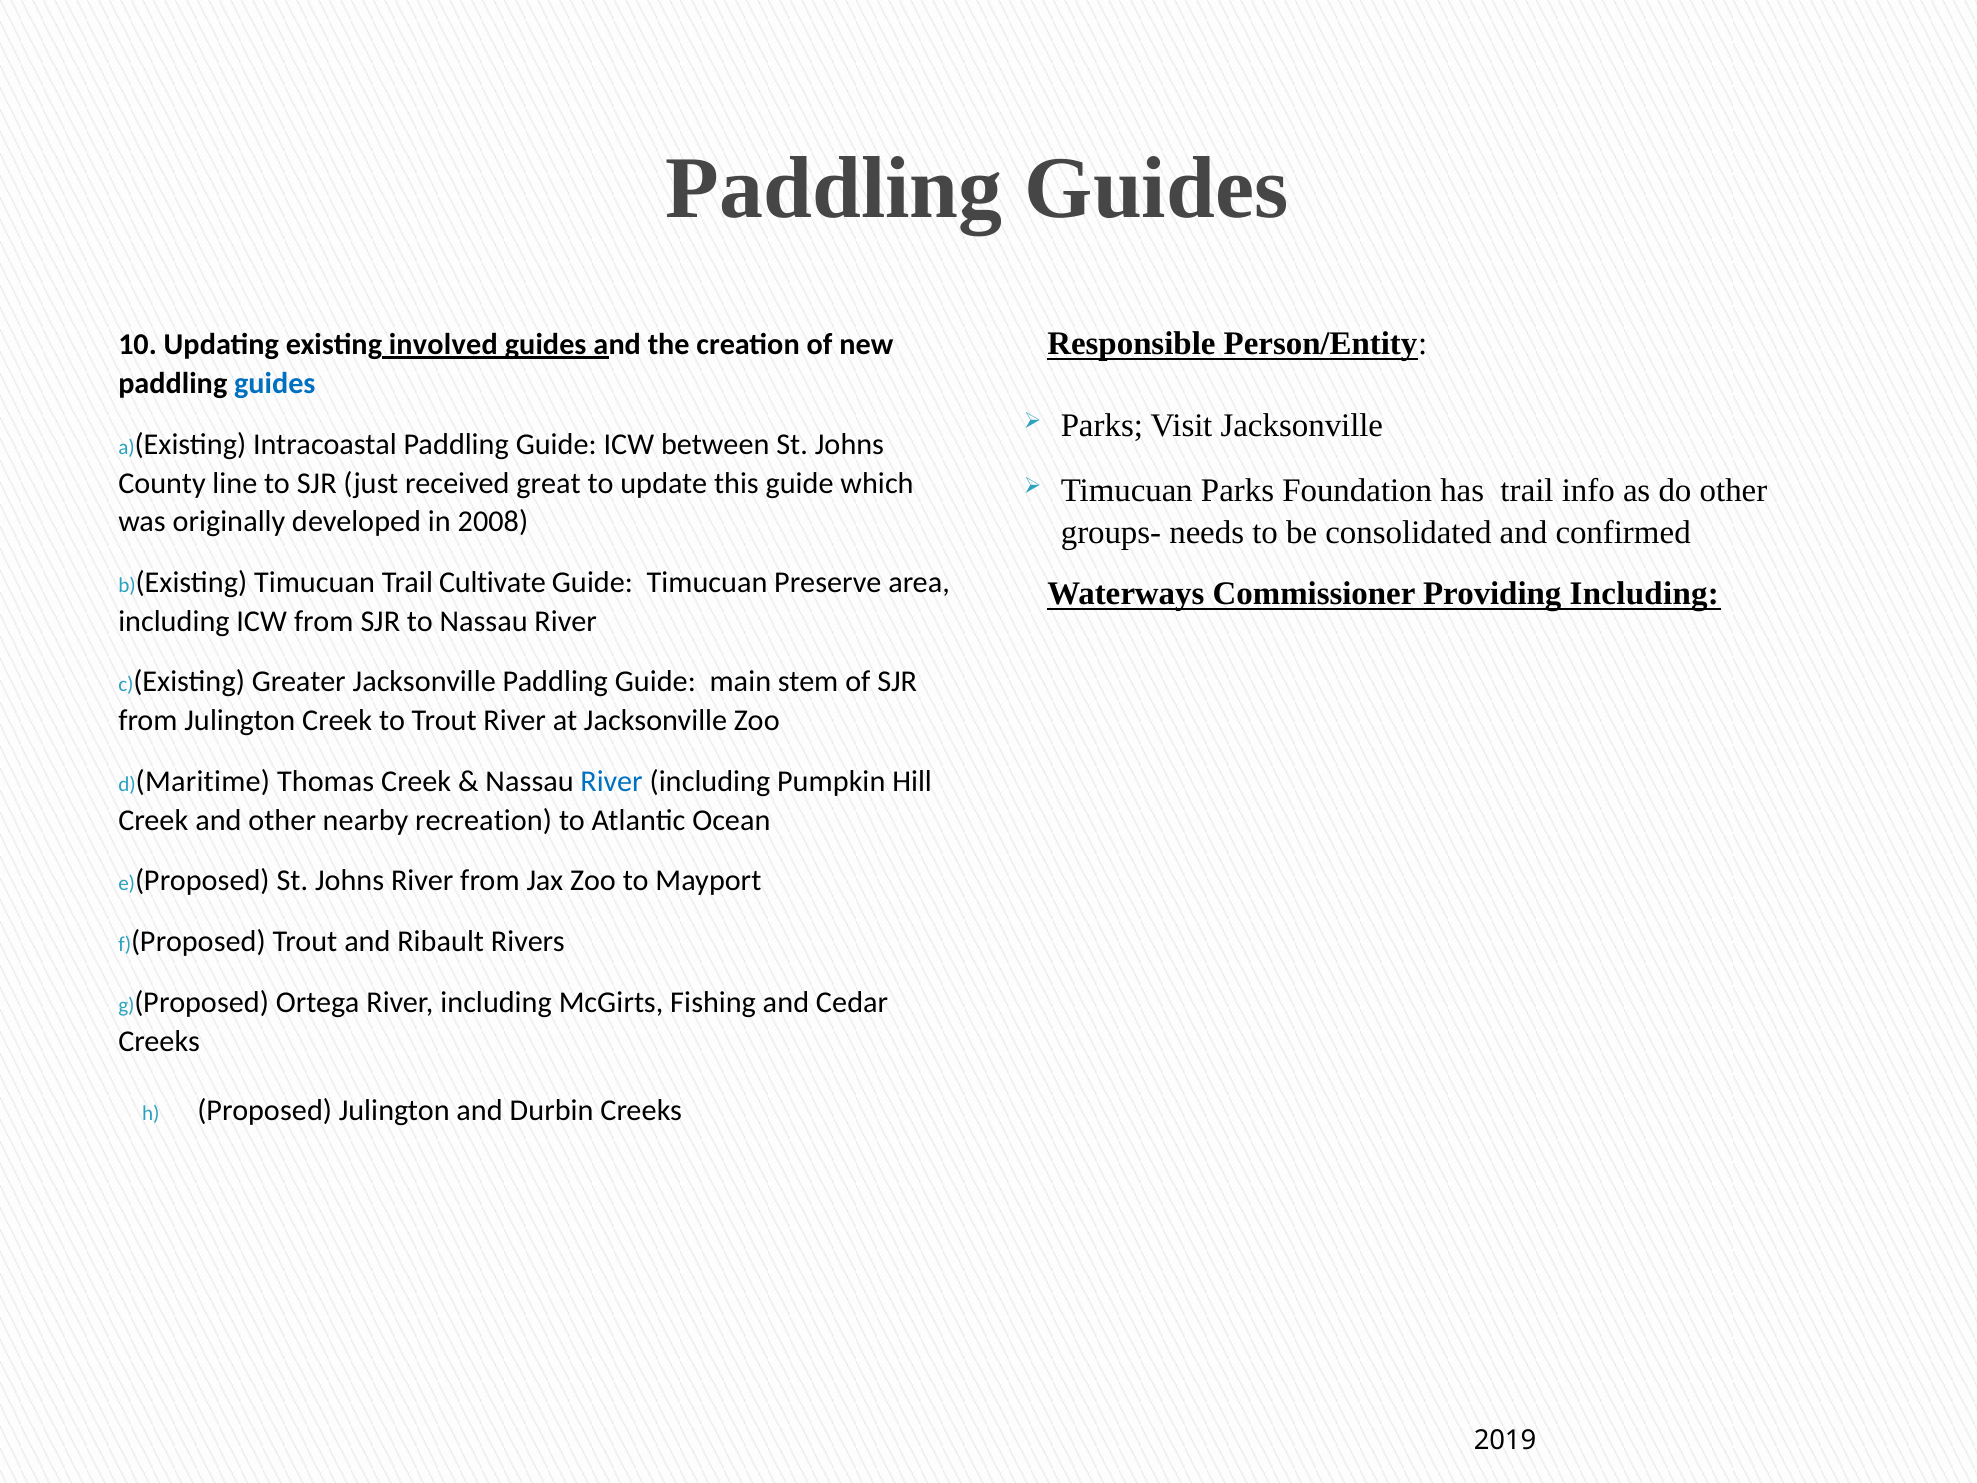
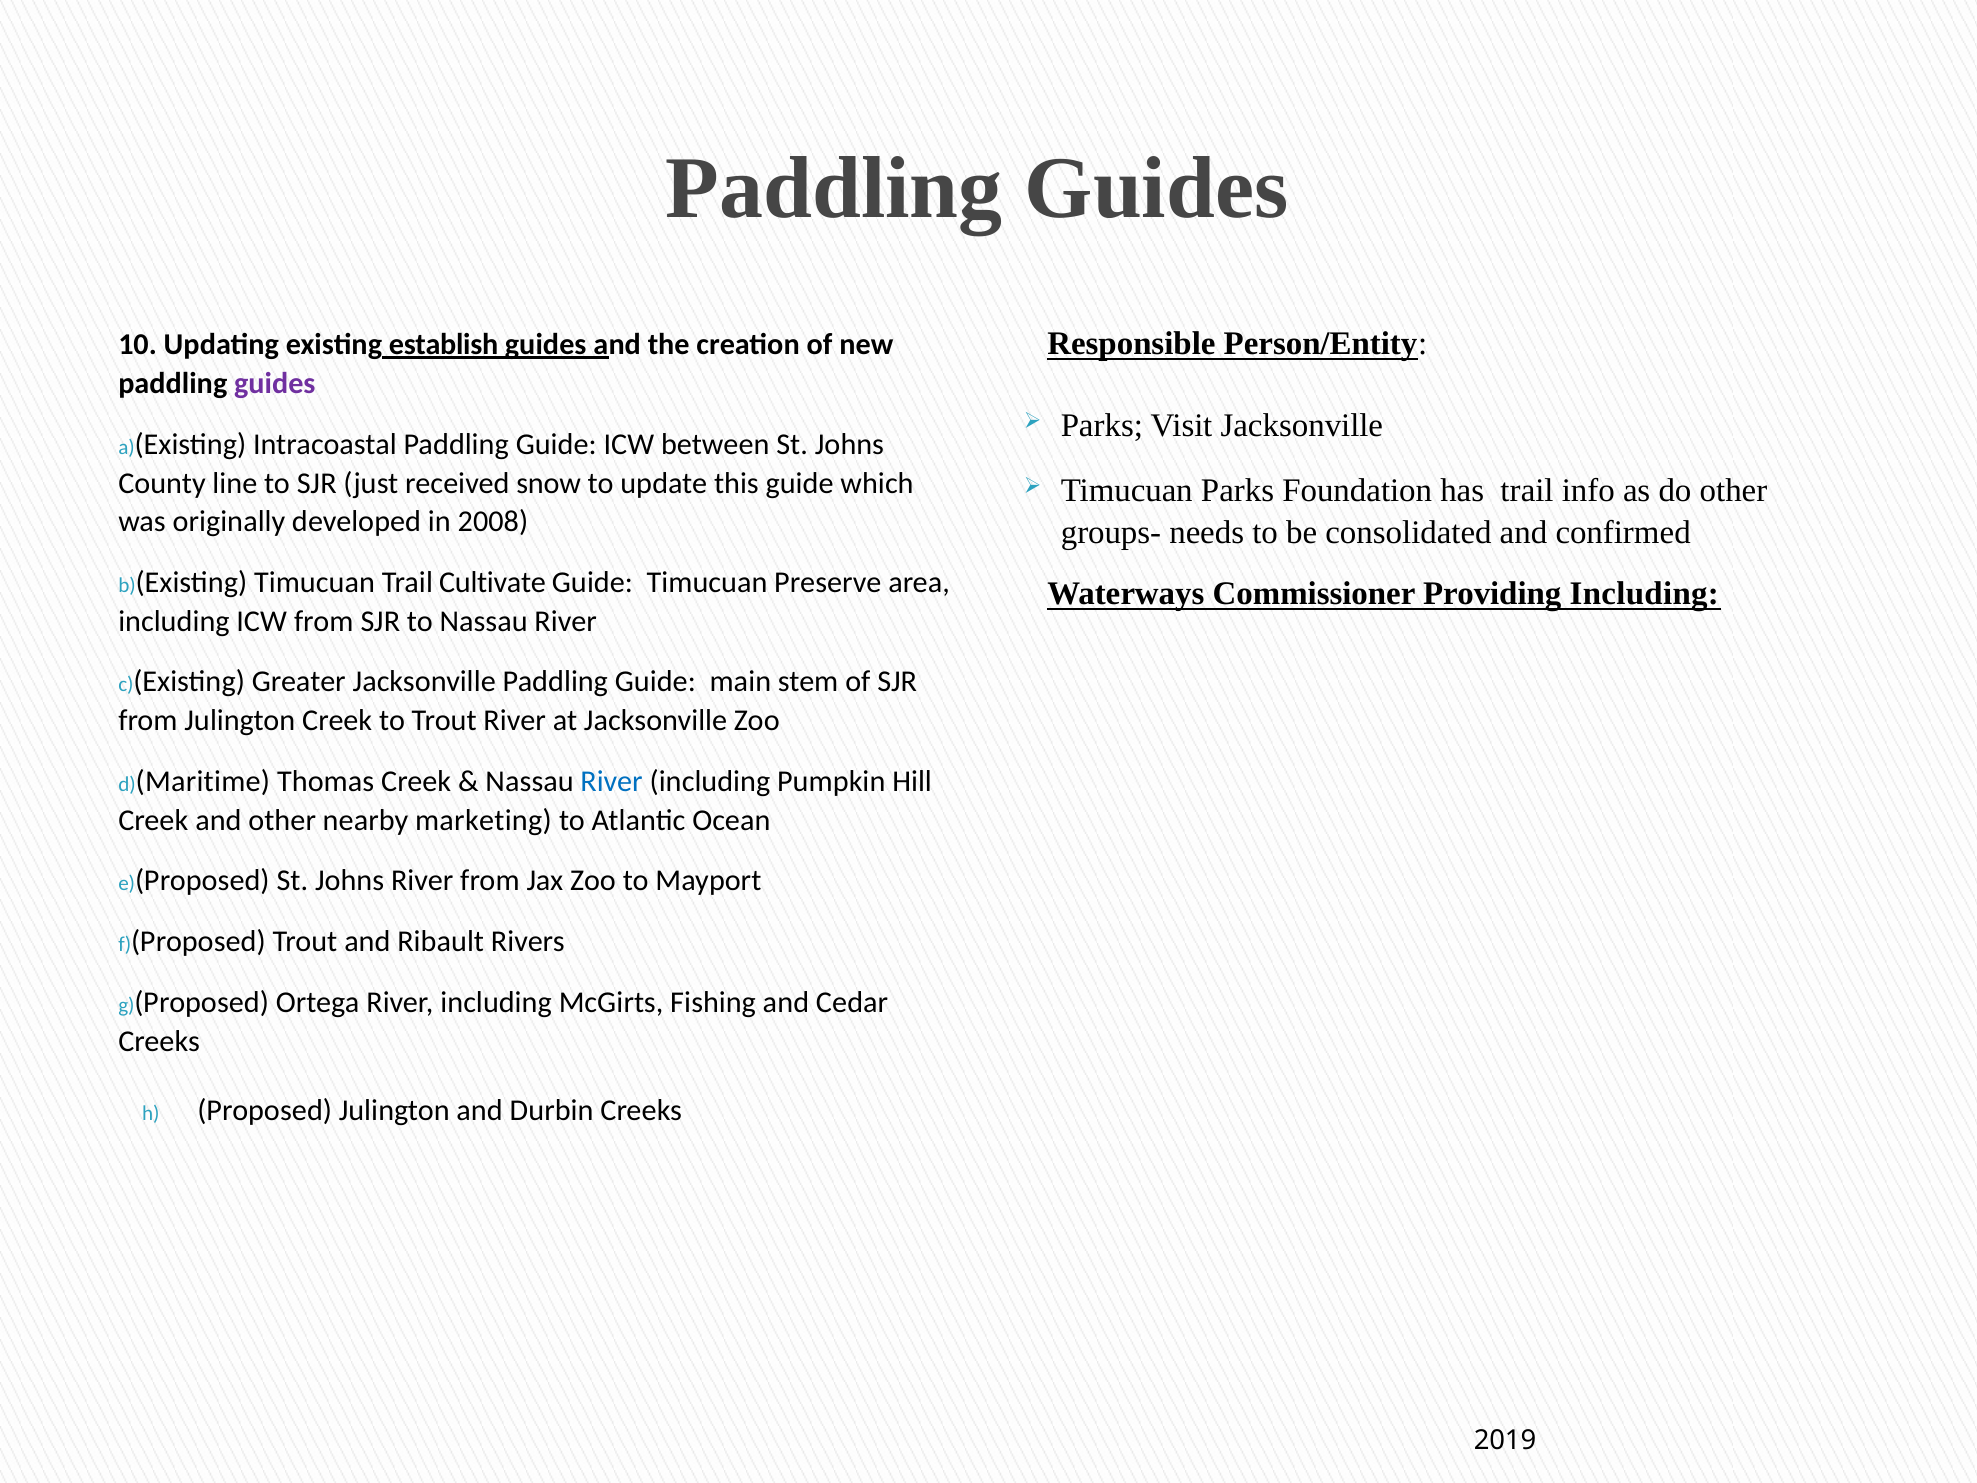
involved: involved -> establish
guides at (275, 383) colour: blue -> purple
great: great -> snow
recreation: recreation -> marketing
